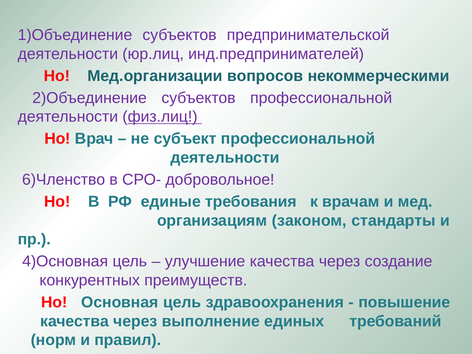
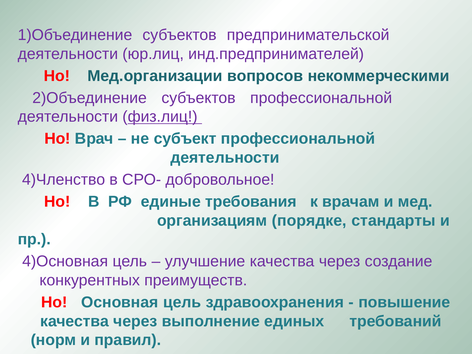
6)Членство: 6)Членство -> 4)Членство
законом: законом -> порядке
